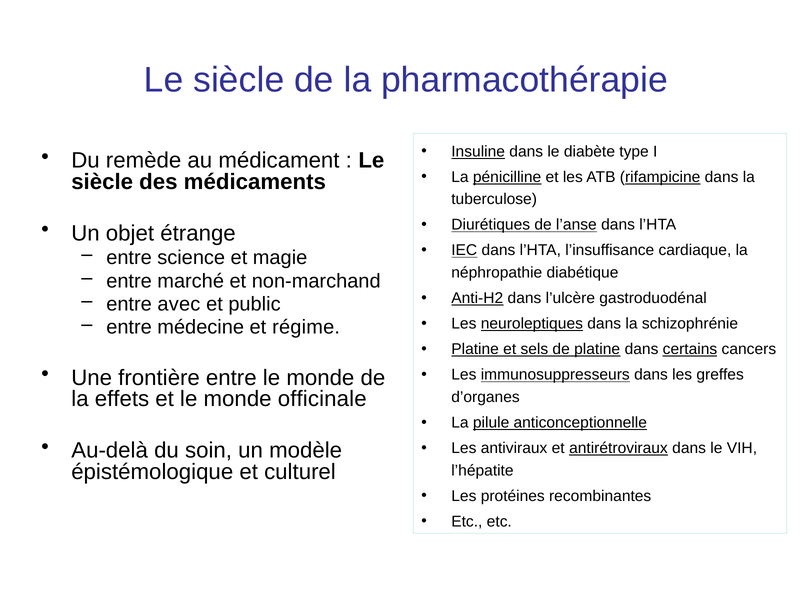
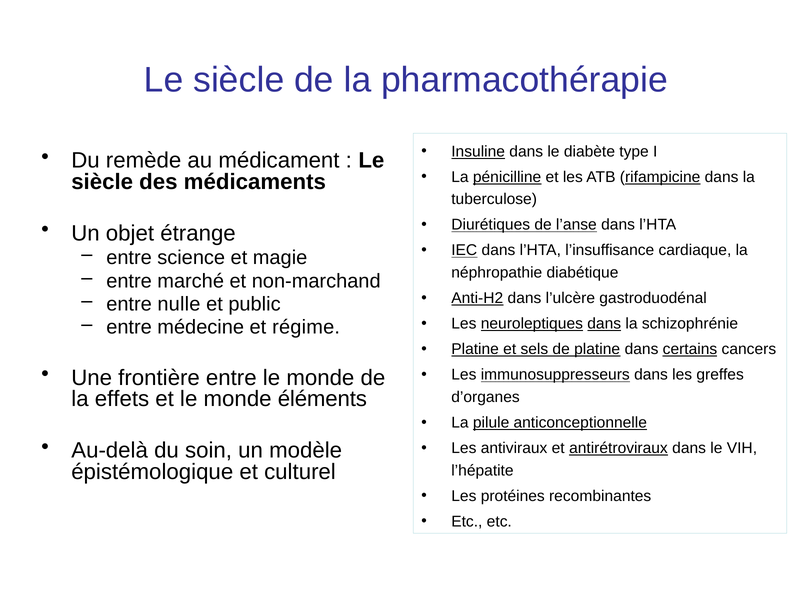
avec: avec -> nulle
dans at (604, 324) underline: none -> present
officinale: officinale -> éléments
